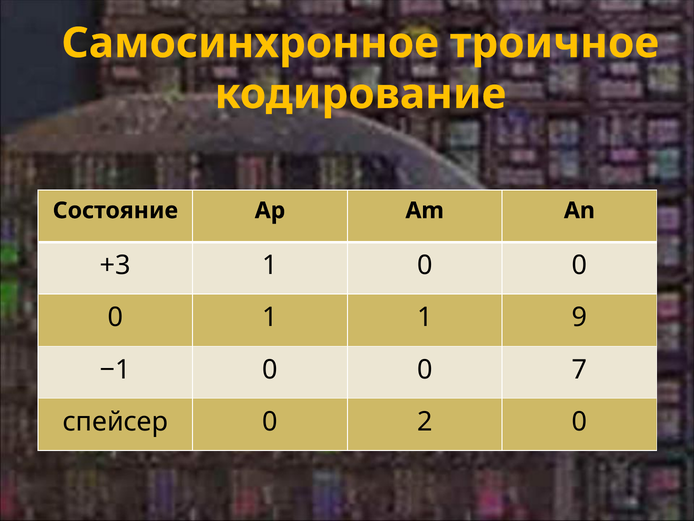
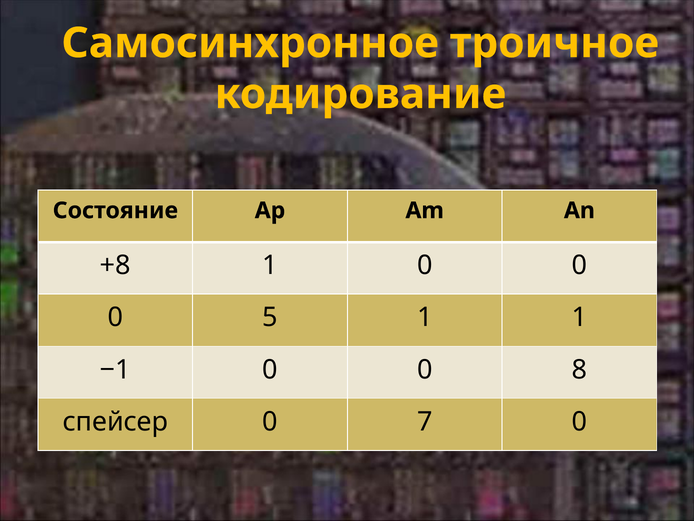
+3: +3 -> +8
0 1: 1 -> 5
1 9: 9 -> 1
7: 7 -> 8
2: 2 -> 7
